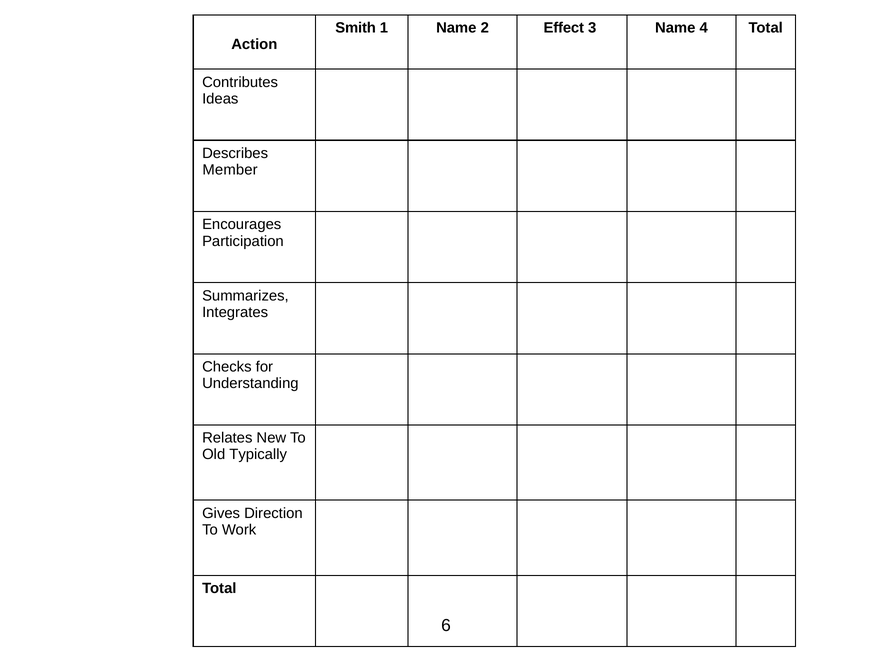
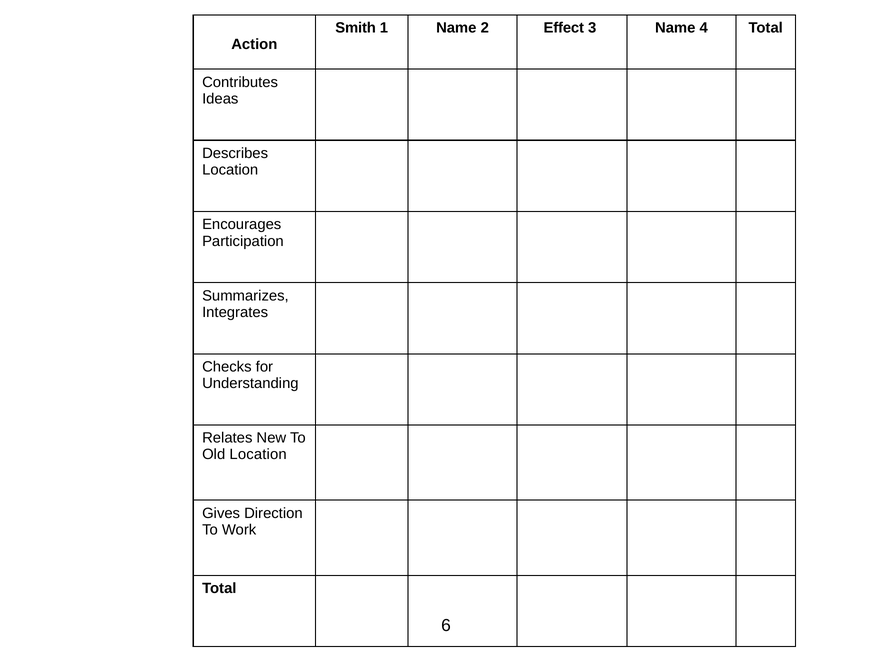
Member at (230, 170): Member -> Location
Old Typically: Typically -> Location
